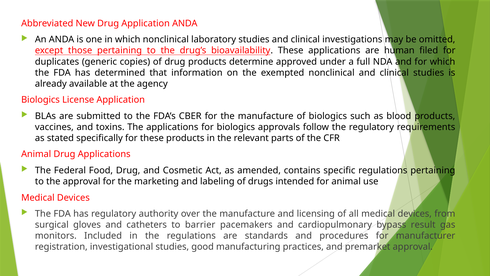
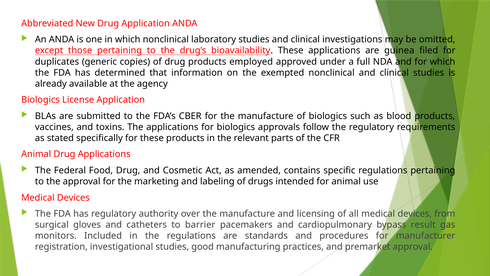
human: human -> guinea
determine: determine -> employed
